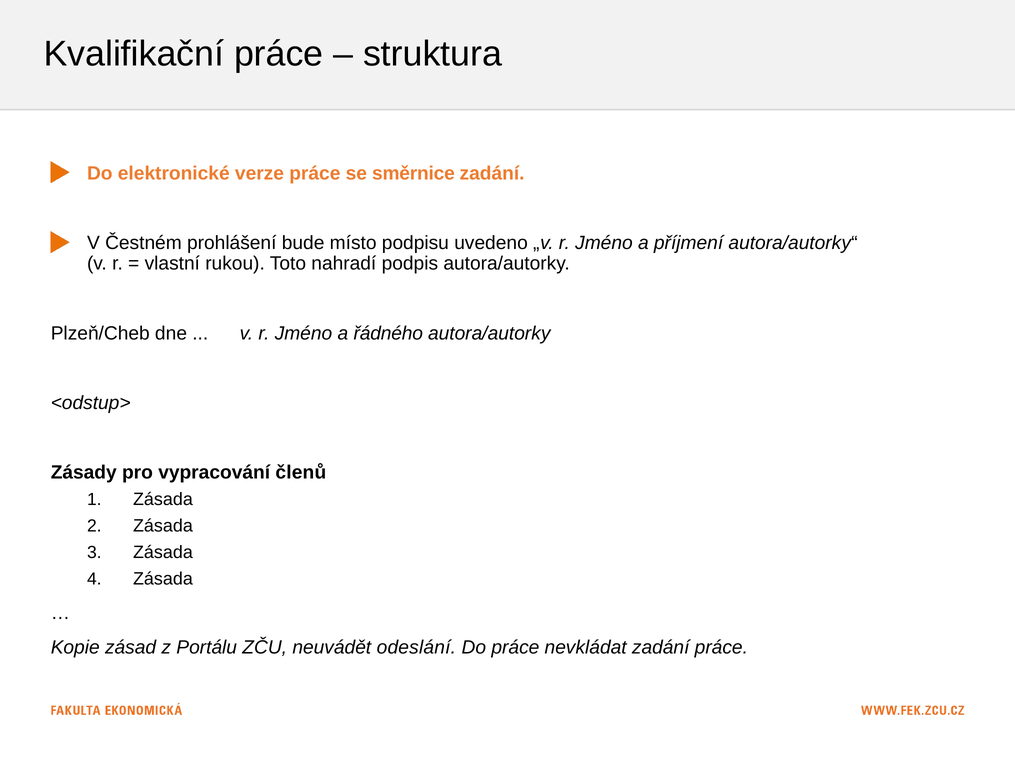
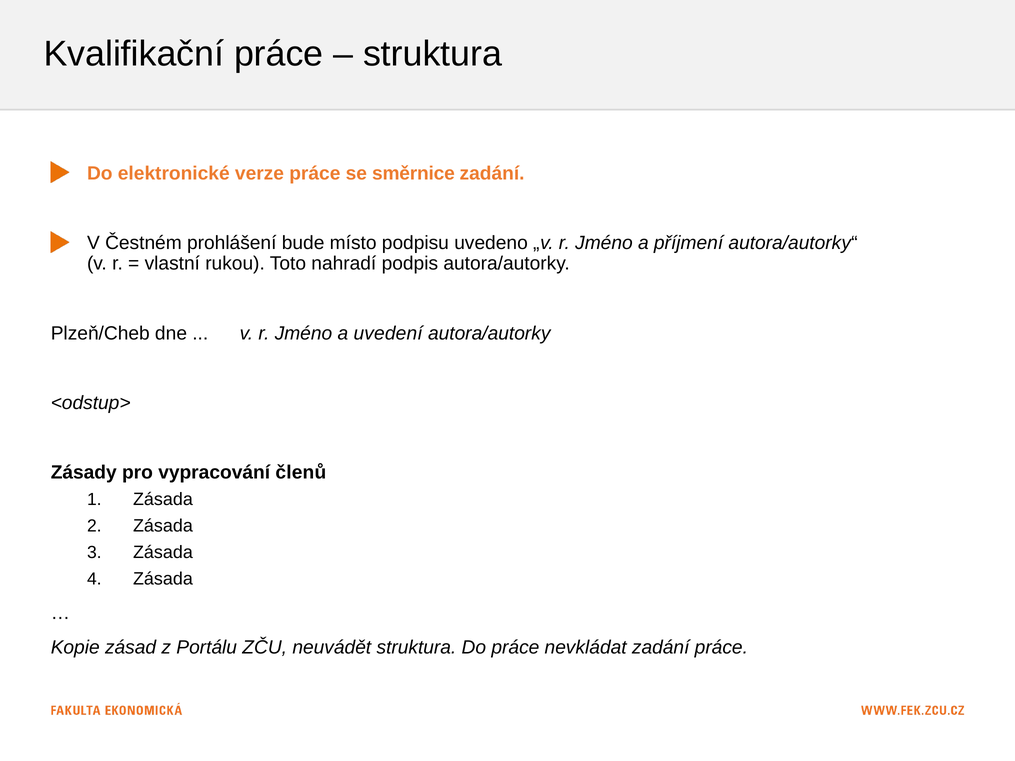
řádného: řádného -> uvedení
neuvádět odeslání: odeslání -> struktura
